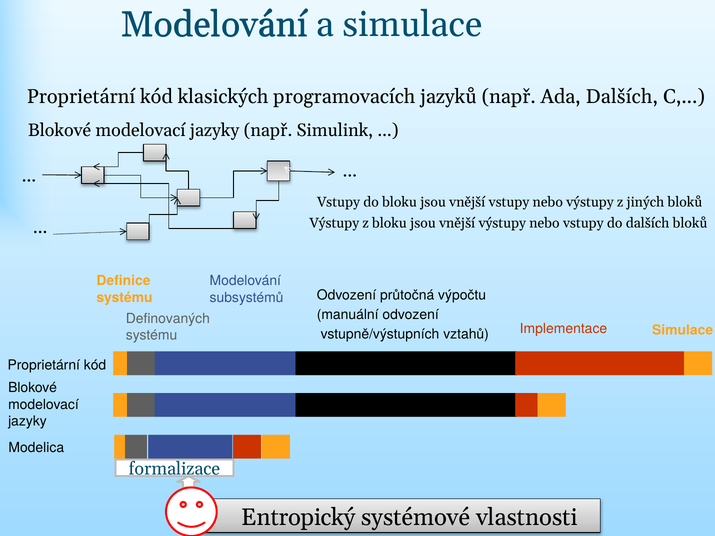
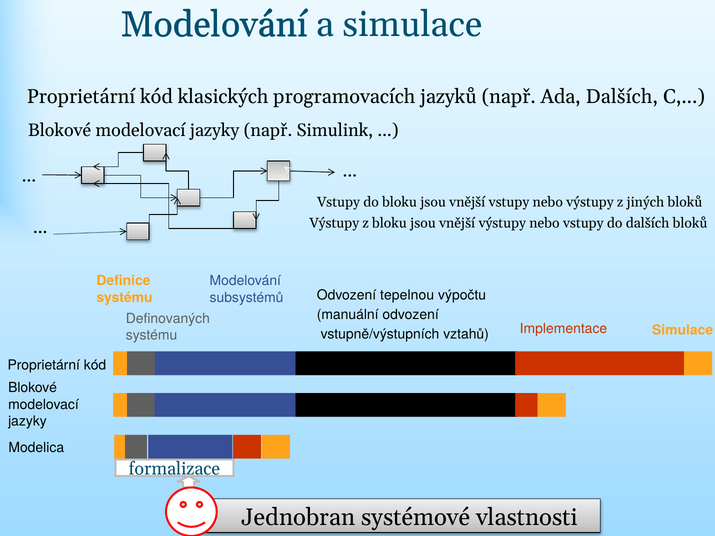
průtočná: průtočná -> tepelnou
Entropický: Entropický -> Jednobran
